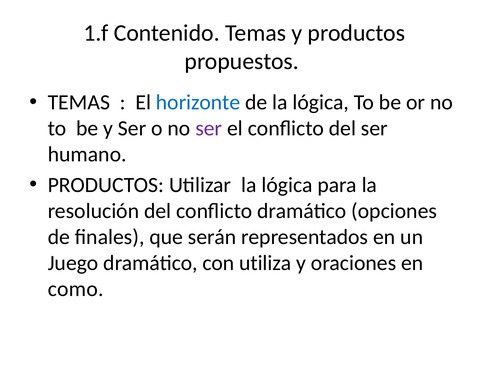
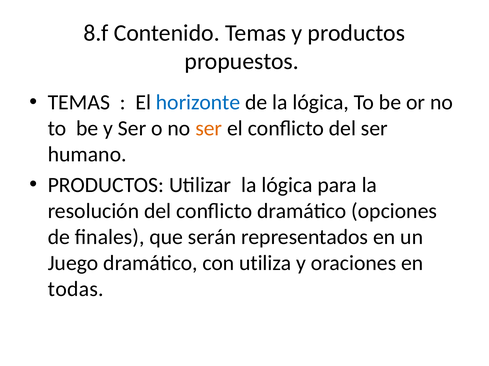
1.f: 1.f -> 8.f
ser at (209, 129) colour: purple -> orange
como: como -> todas
